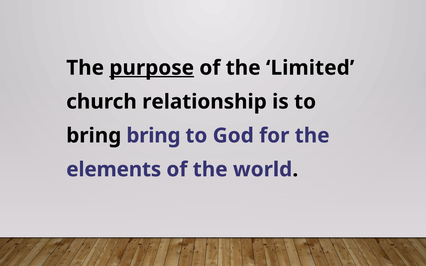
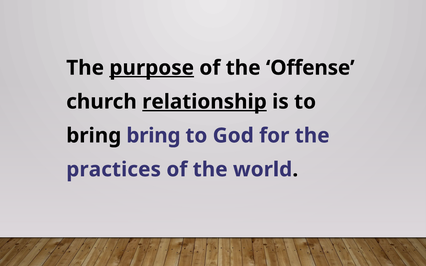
Limited: Limited -> Offense
relationship underline: none -> present
elements: elements -> practices
